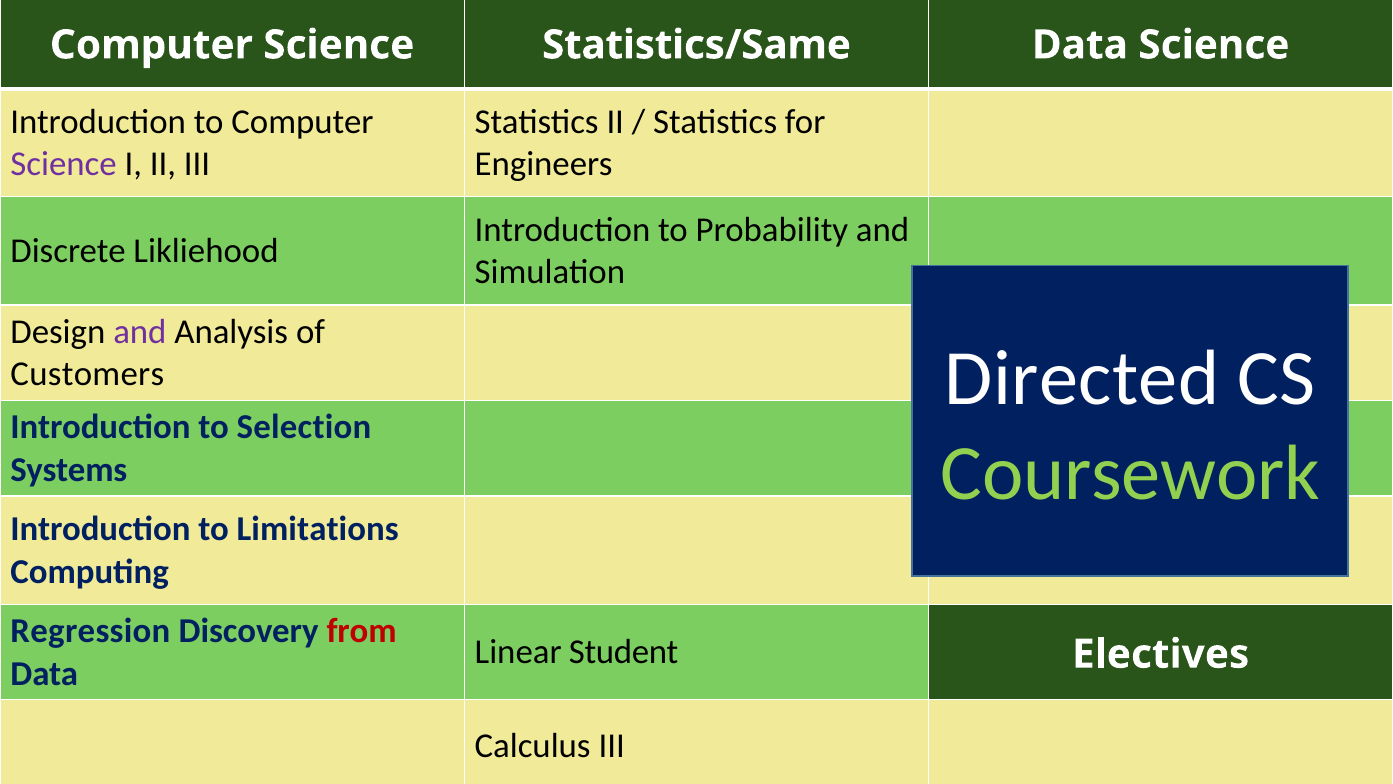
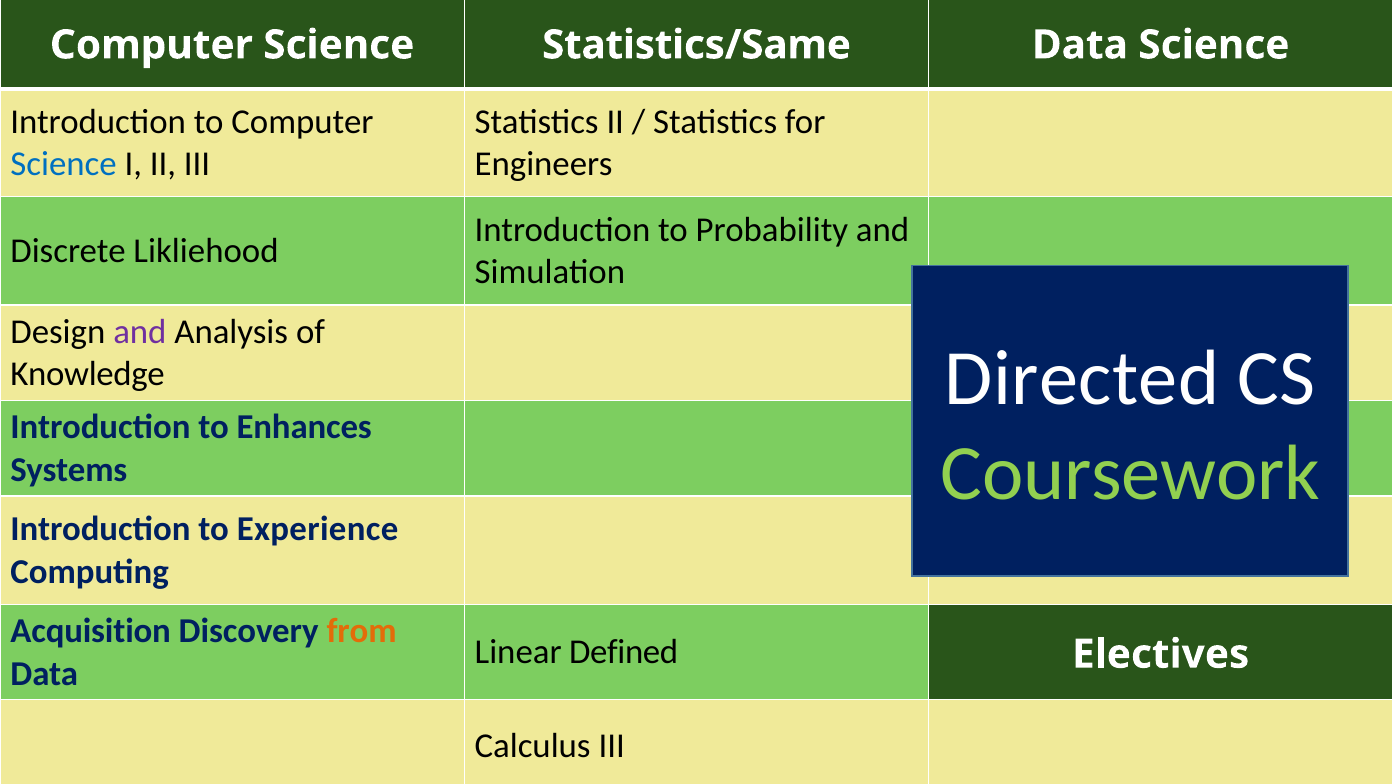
Science at (64, 164) colour: purple -> blue
Customers: Customers -> Knowledge
Selection: Selection -> Enhances
Limitations: Limitations -> Experience
Regression: Regression -> Acquisition
from colour: red -> orange
Student: Student -> Defined
